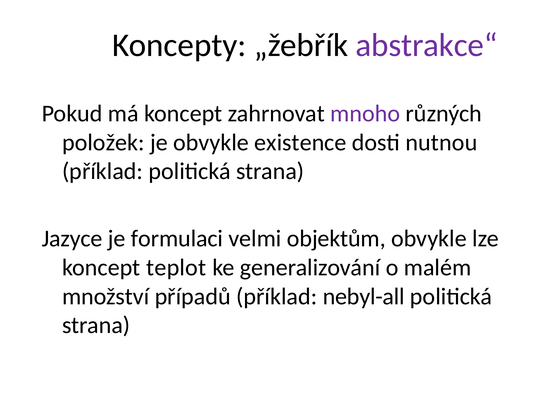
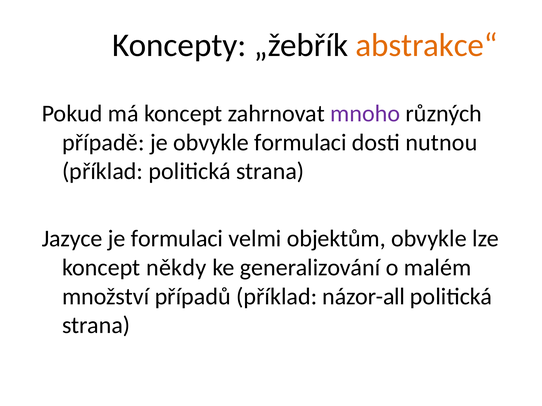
abstrakce“ colour: purple -> orange
položek: položek -> případě
obvykle existence: existence -> formulaci
teplot: teplot -> někdy
nebyl-all: nebyl-all -> názor-all
